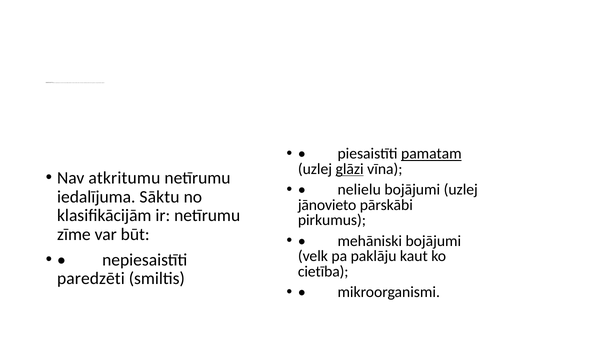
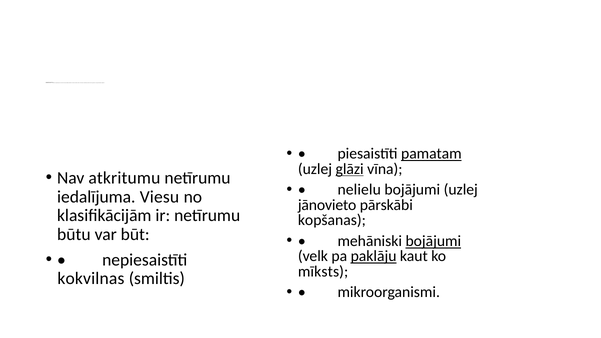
Sāktu: Sāktu -> Viesu
pirkumus: pirkumus -> kopšanas
zīme: zīme -> būtu
bojājumi at (433, 241) underline: none -> present
paklāju underline: none -> present
cietība: cietība -> mīksts
paredzēti: paredzēti -> kokvilnas
